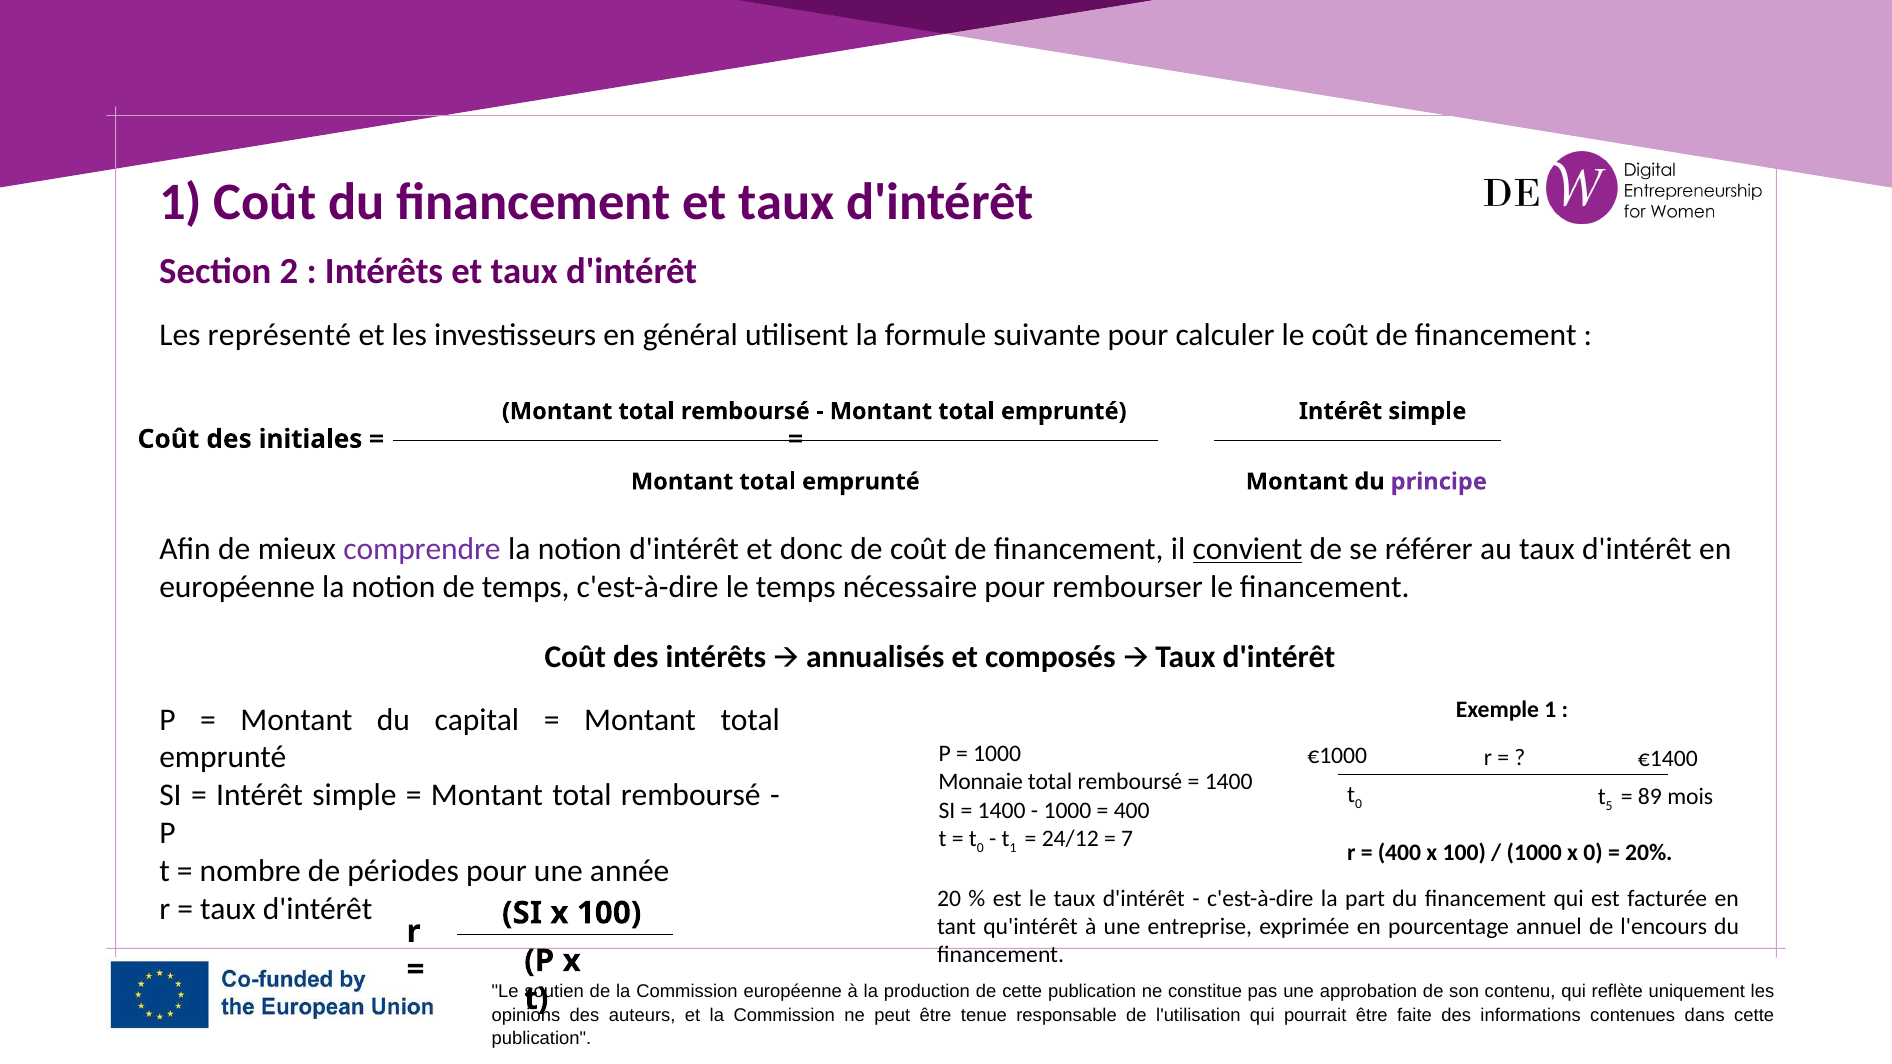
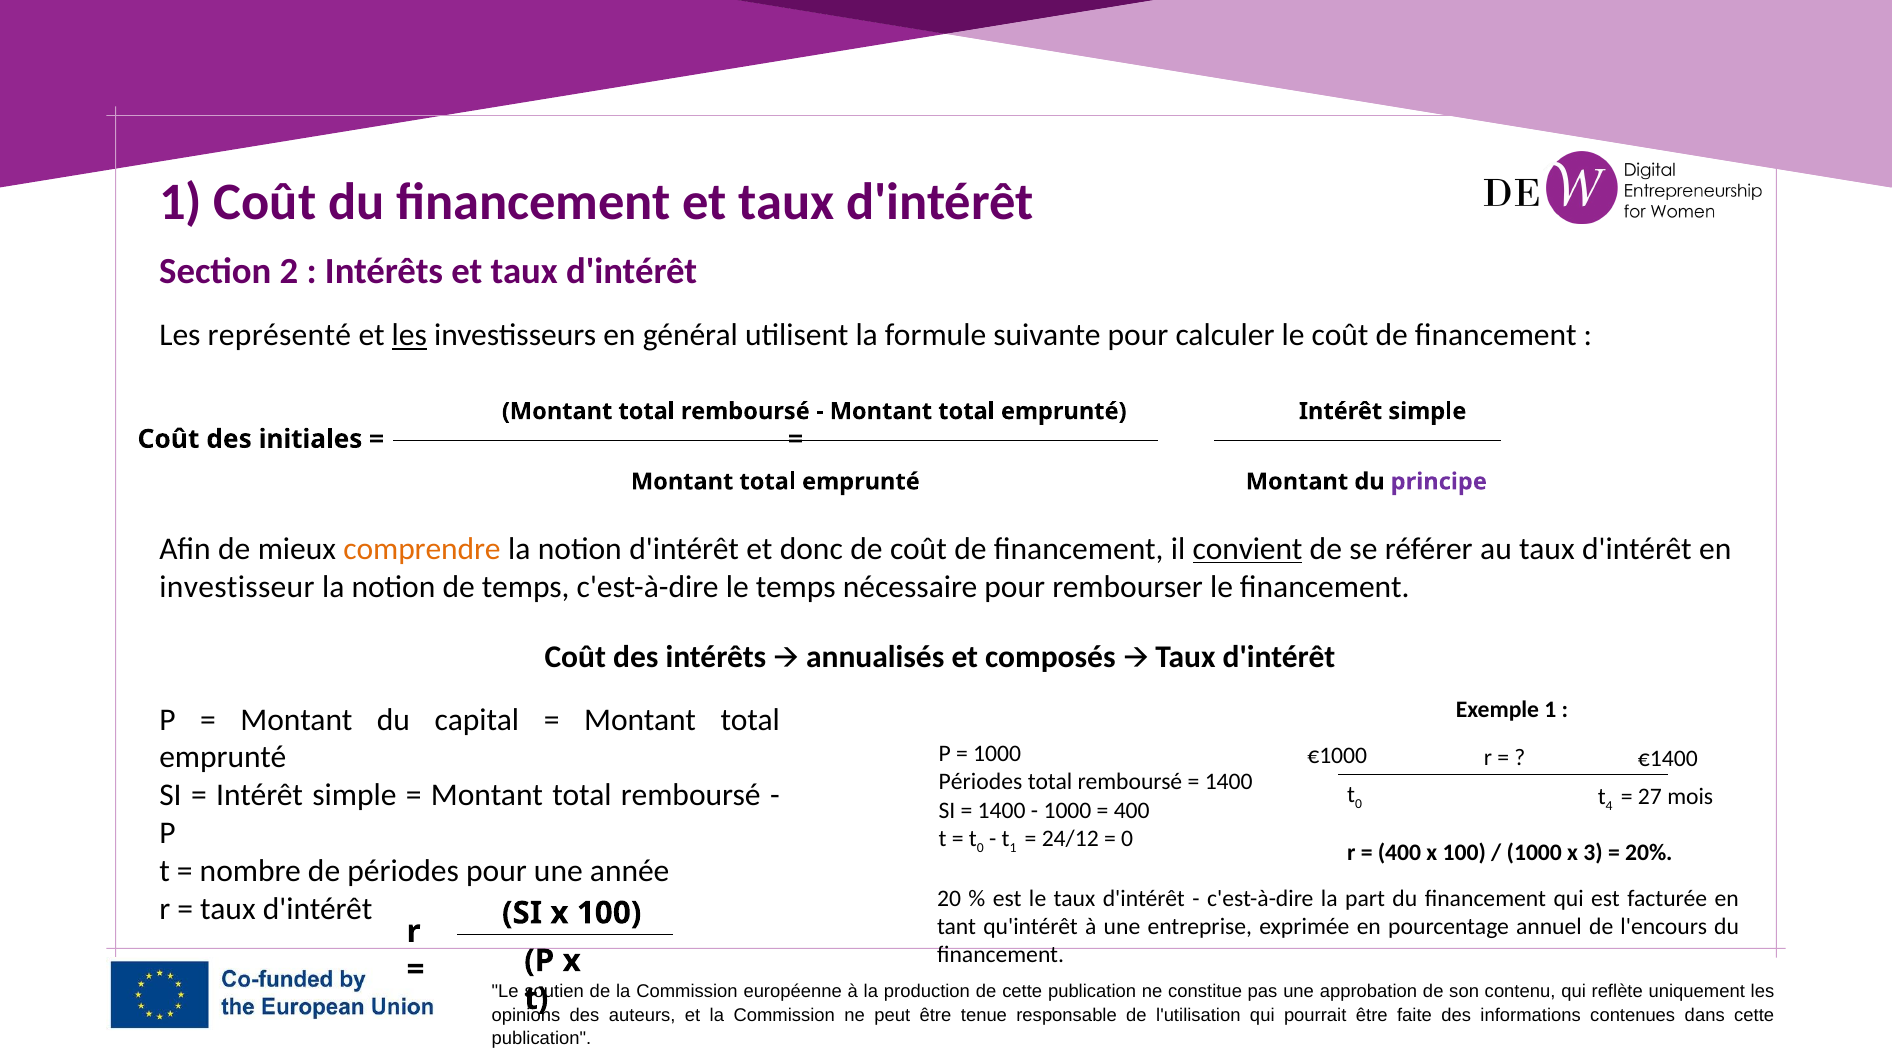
les at (409, 335) underline: none -> present
comprendre colour: purple -> orange
européenne at (237, 587): européenne -> investisseur
Monnaie at (981, 782): Monnaie -> Périodes
5: 5 -> 4
89: 89 -> 27
7 at (1127, 839): 7 -> 0
x 0: 0 -> 3
